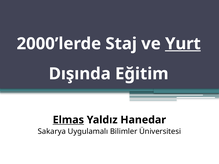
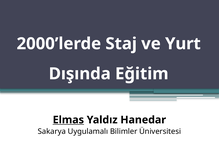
Yurt underline: present -> none
